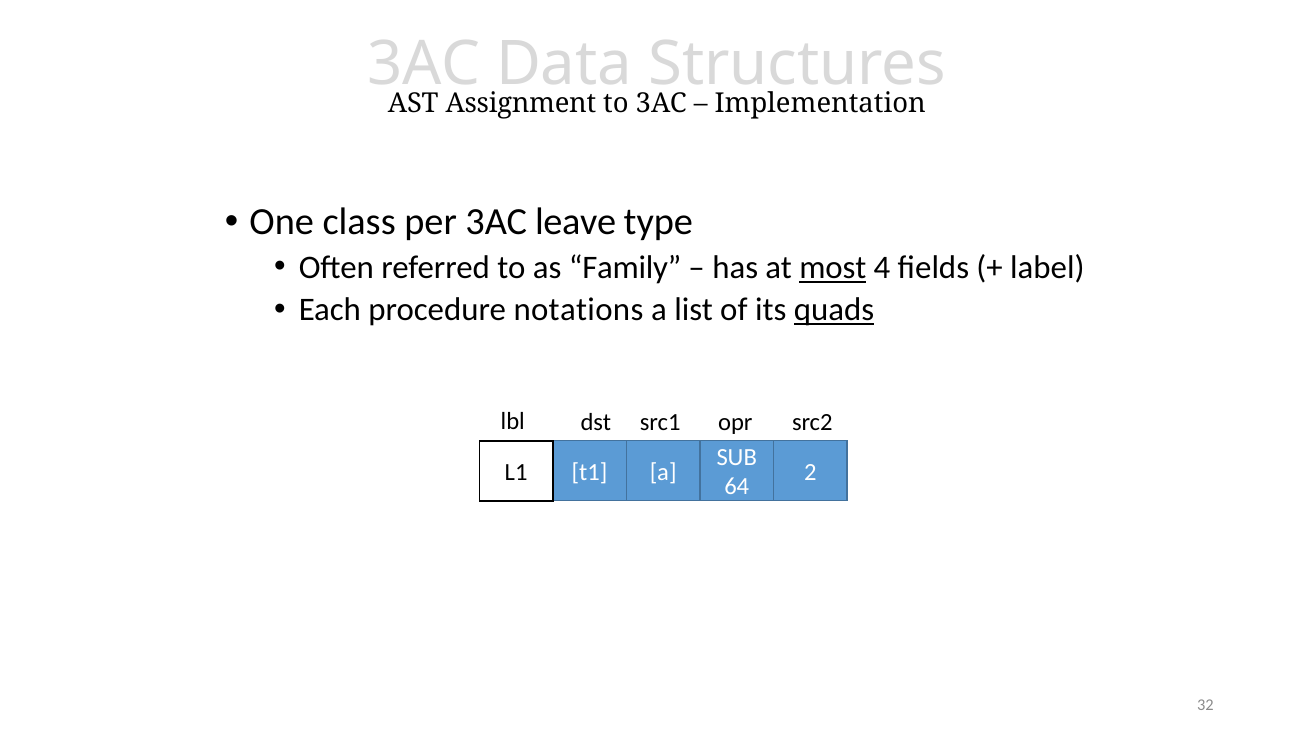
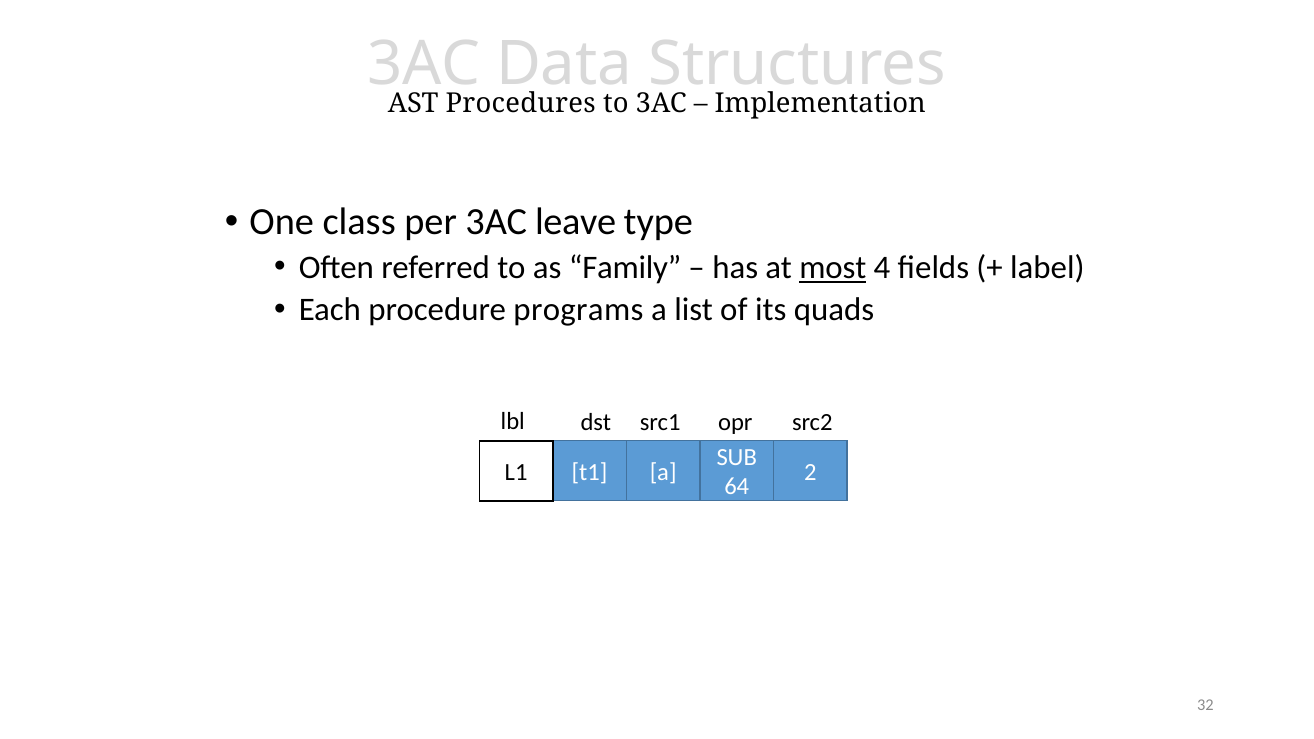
Assignment: Assignment -> Procedures
notations: notations -> programs
quads underline: present -> none
